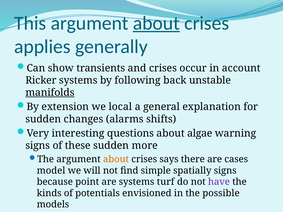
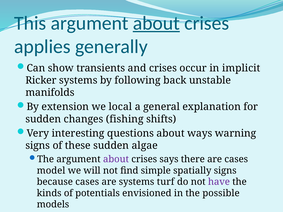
account: account -> implicit
manifolds underline: present -> none
alarms: alarms -> fishing
algae: algae -> ways
more: more -> algae
about at (116, 159) colour: orange -> purple
because point: point -> cases
